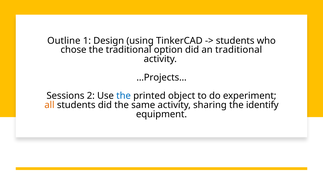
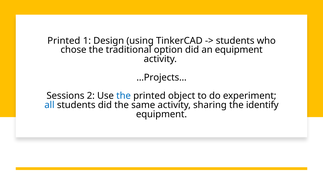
Outline at (64, 41): Outline -> Printed
an traditional: traditional -> equipment
all colour: orange -> blue
